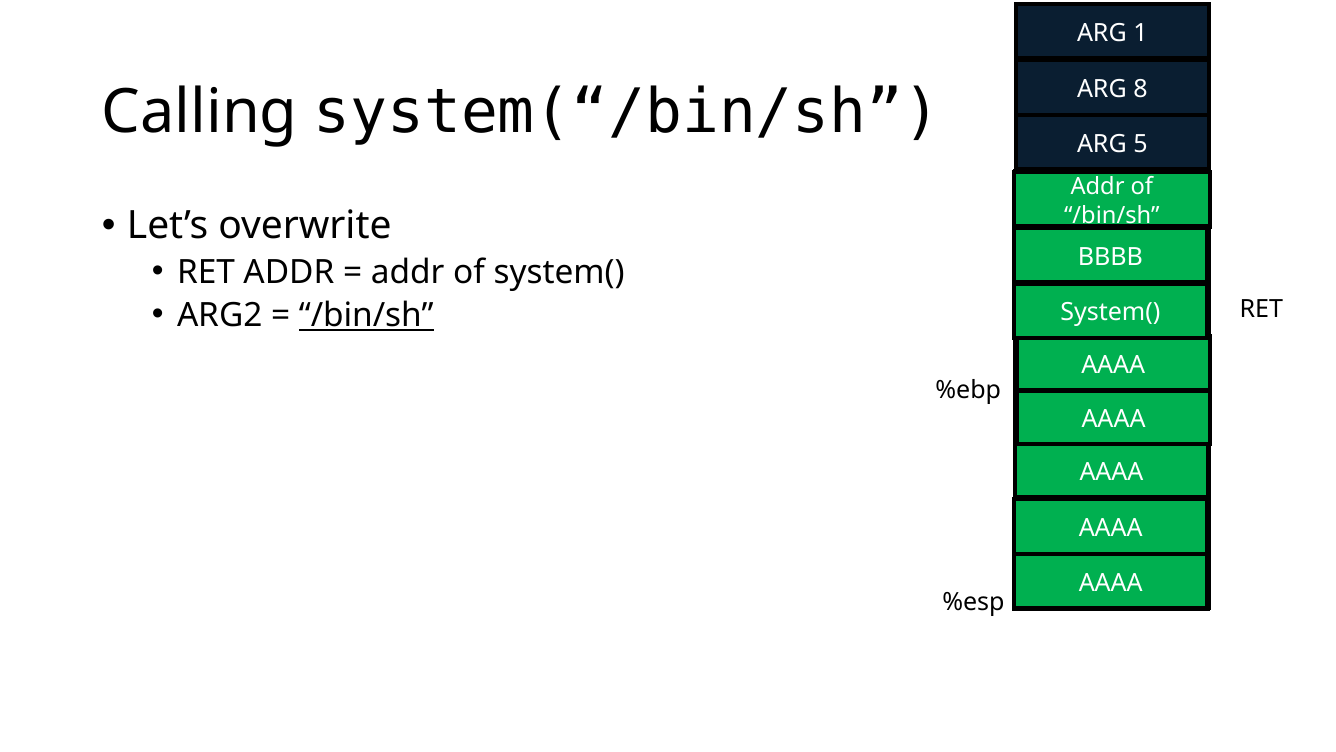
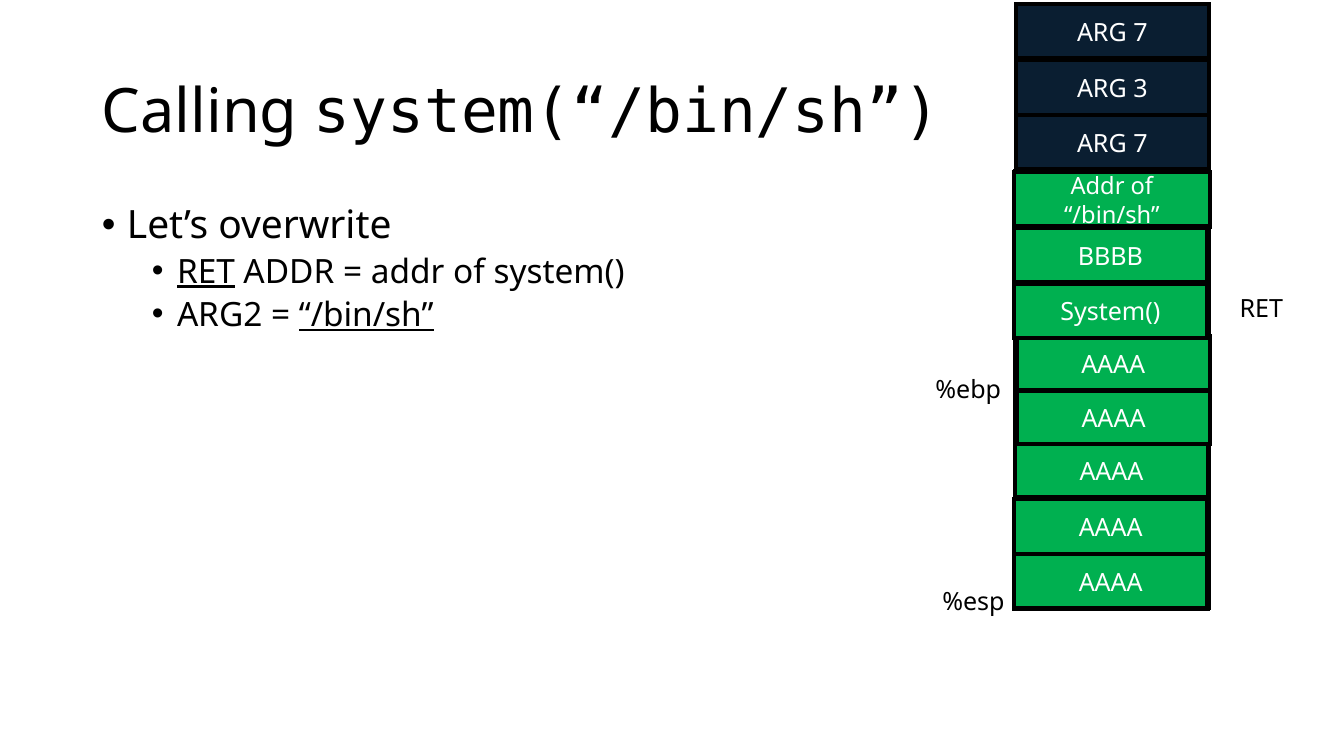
1 at (1141, 33): 1 -> 7
ARG 8: 8 -> 3
5 at (1141, 144): 5 -> 7
RET at (206, 272) underline: none -> present
